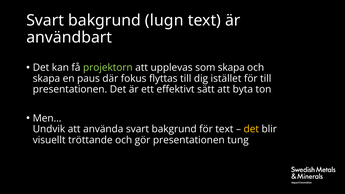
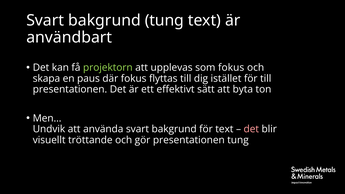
bakgrund lugn: lugn -> tung
som skapa: skapa -> fokus
det at (251, 129) colour: yellow -> pink
